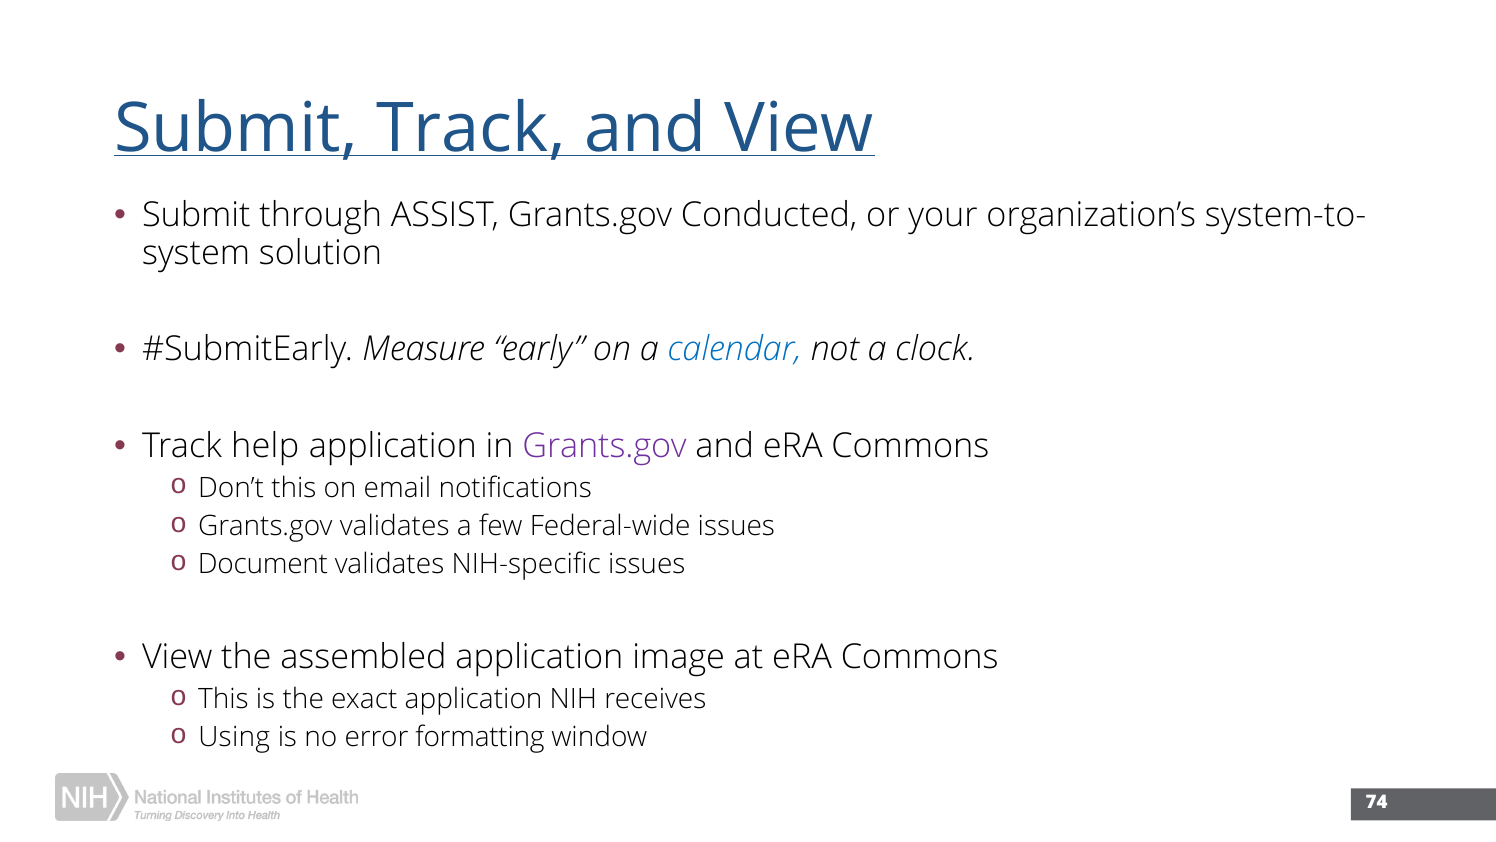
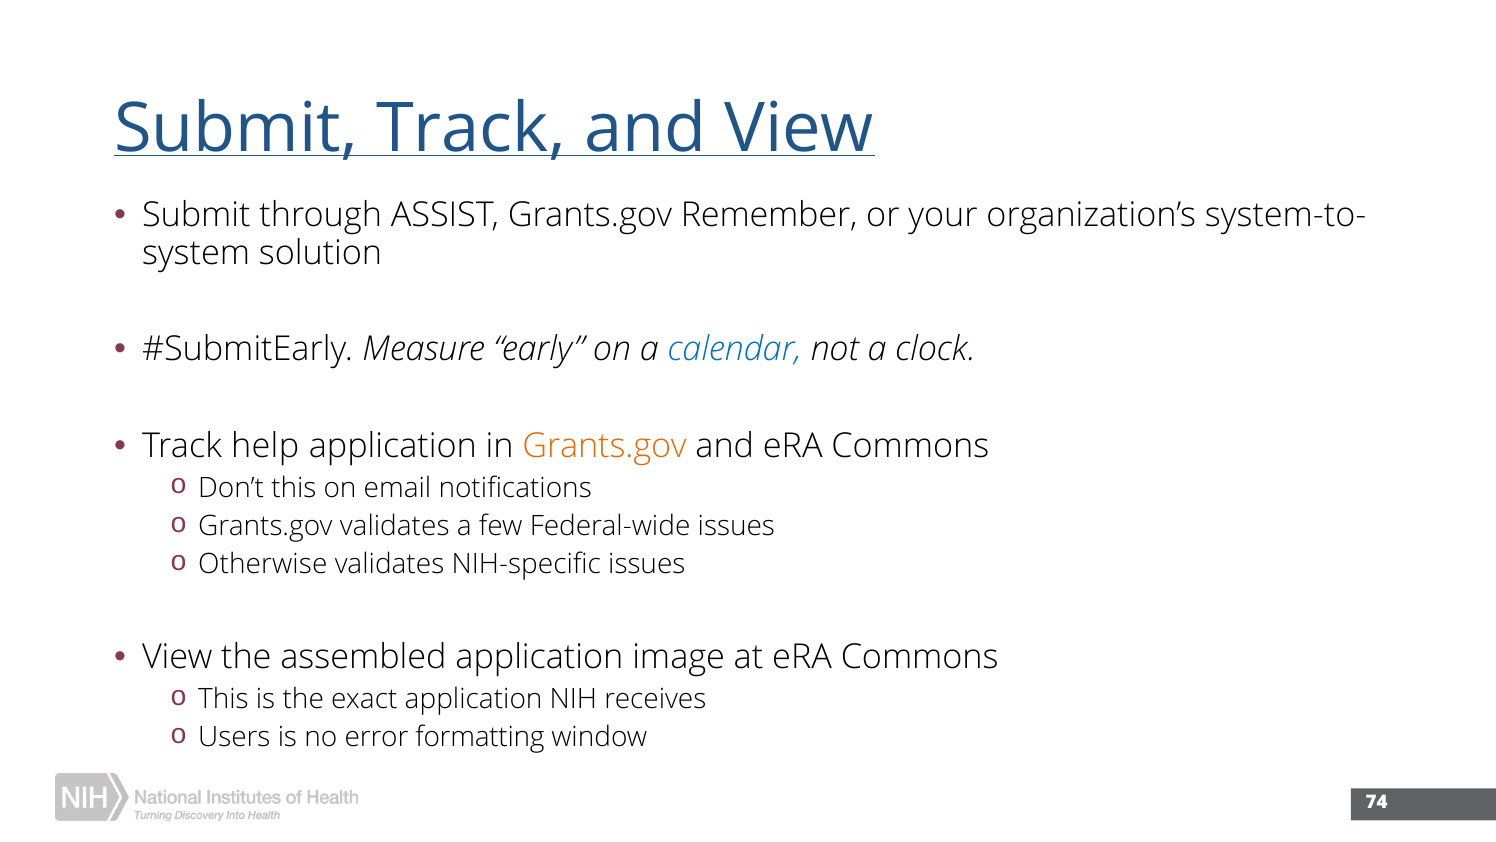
Conducted: Conducted -> Remember
Grants.gov at (605, 446) colour: purple -> orange
Document: Document -> Otherwise
Using: Using -> Users
